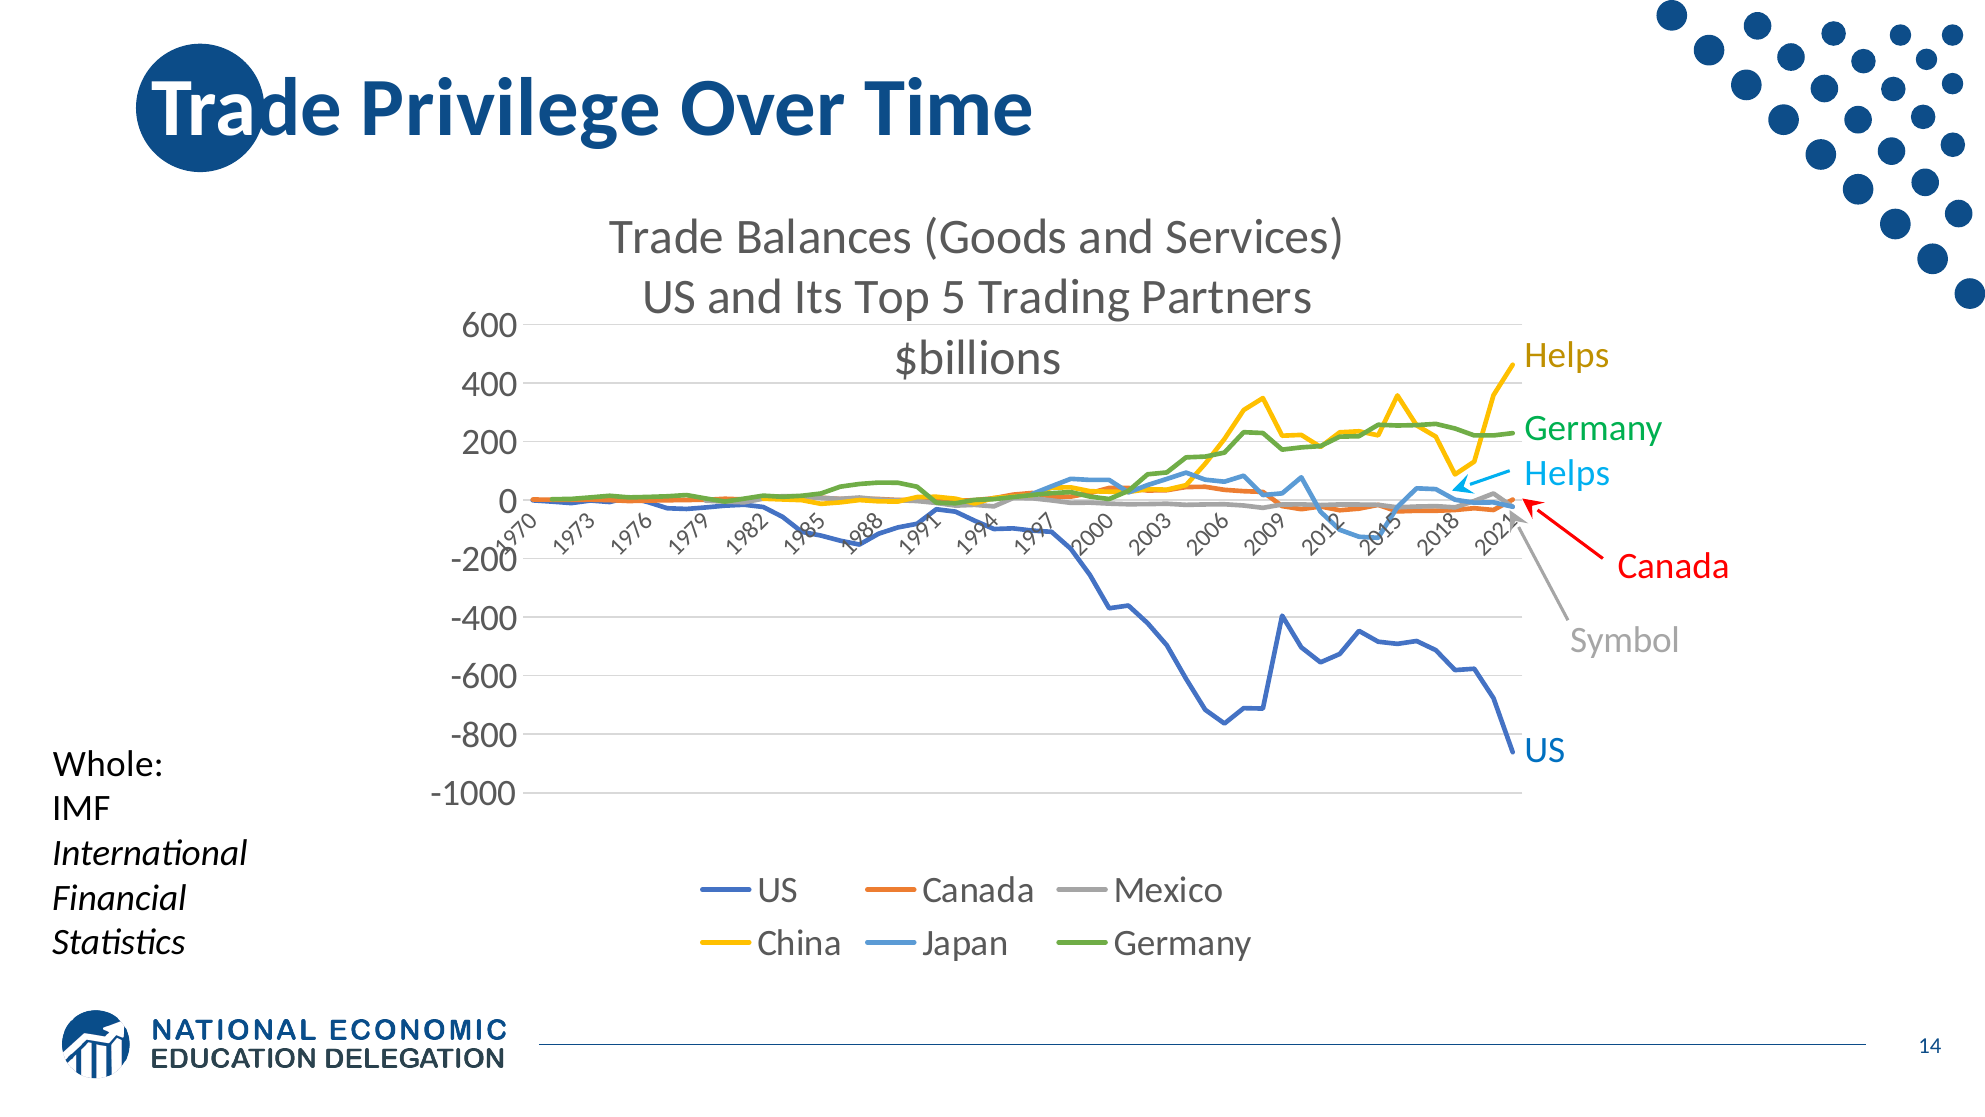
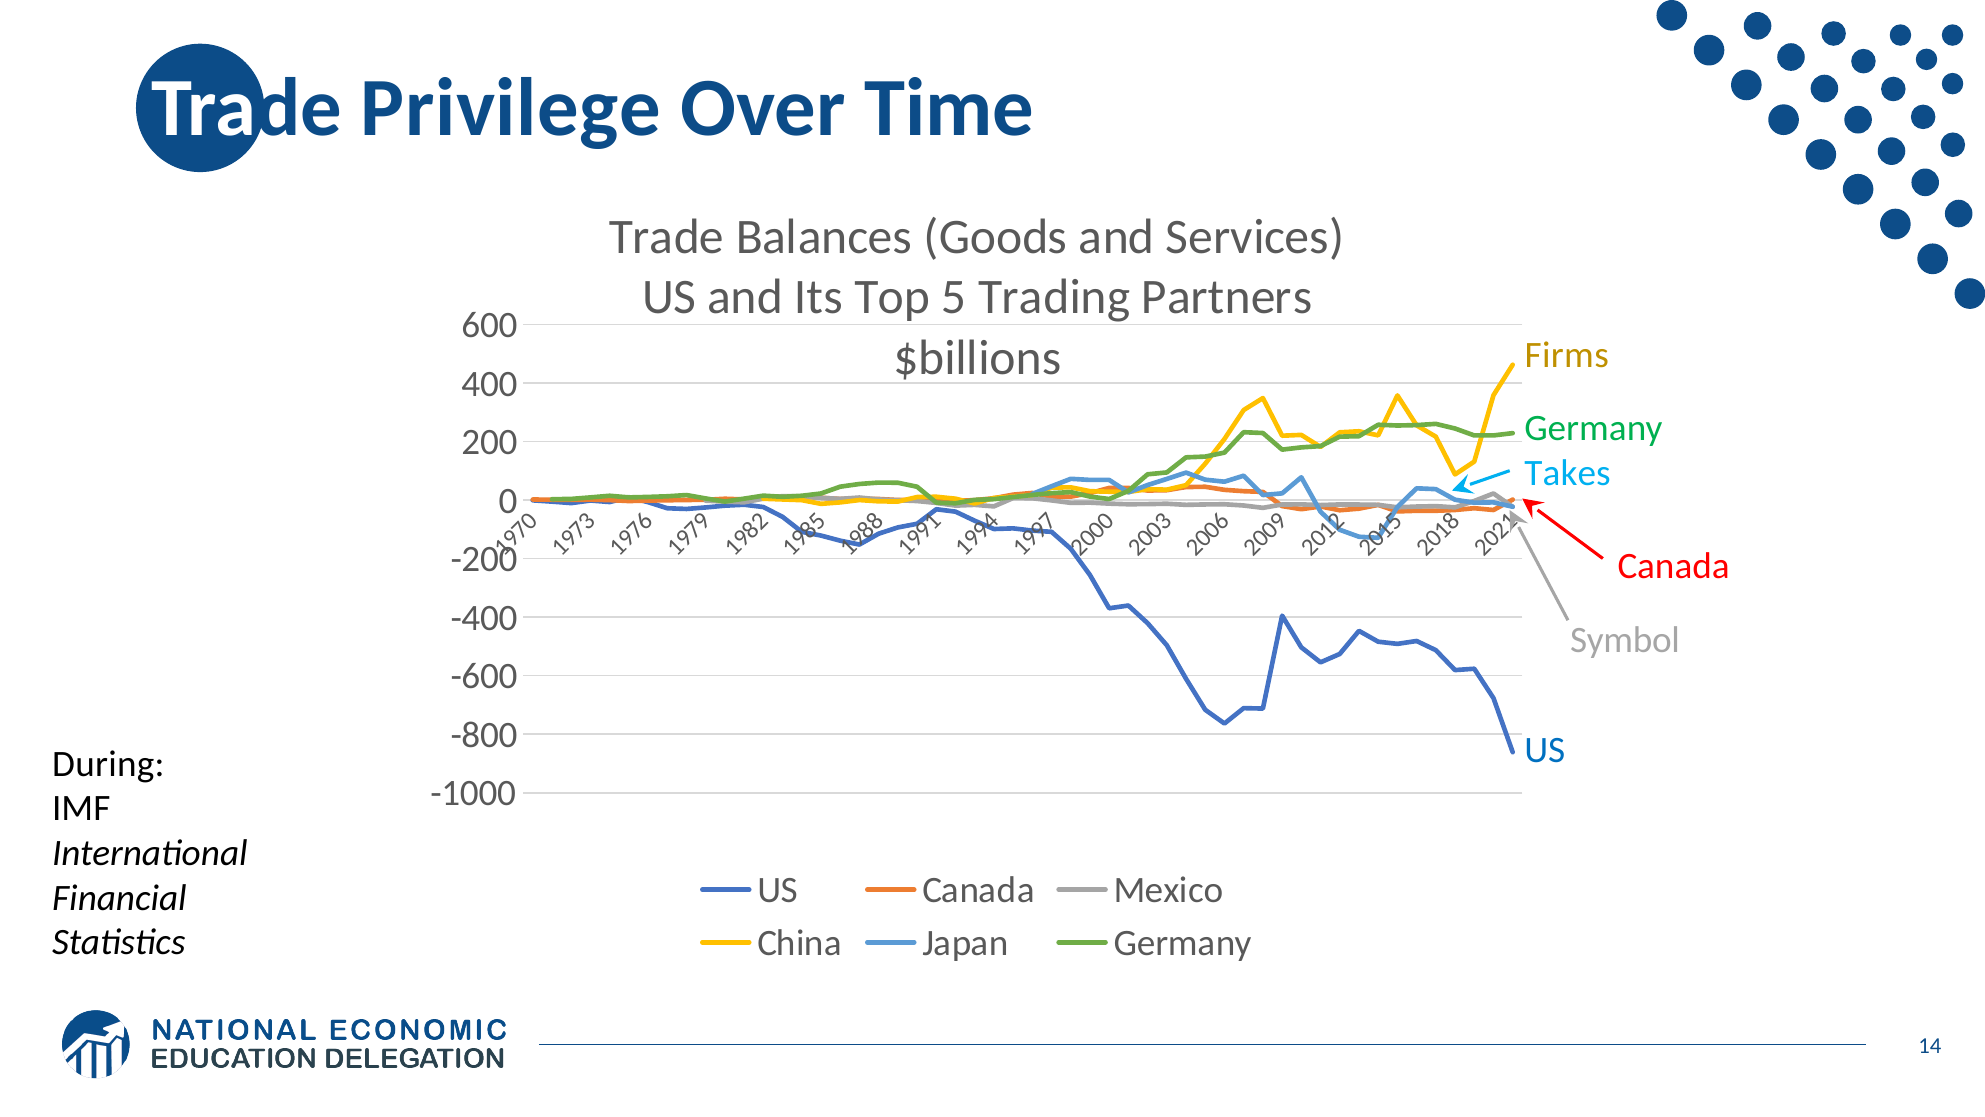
Helps at (1567, 356): Helps -> Firms
Helps at (1567, 473): Helps -> Takes
Whole: Whole -> During
